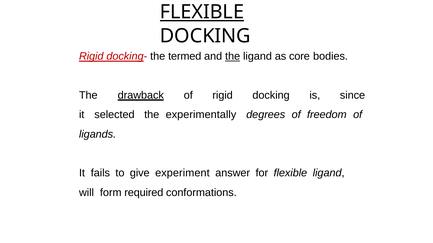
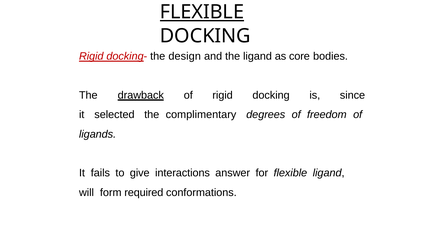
termed: termed -> design
the at (233, 57) underline: present -> none
experimentally: experimentally -> complimentary
experiment: experiment -> interactions
